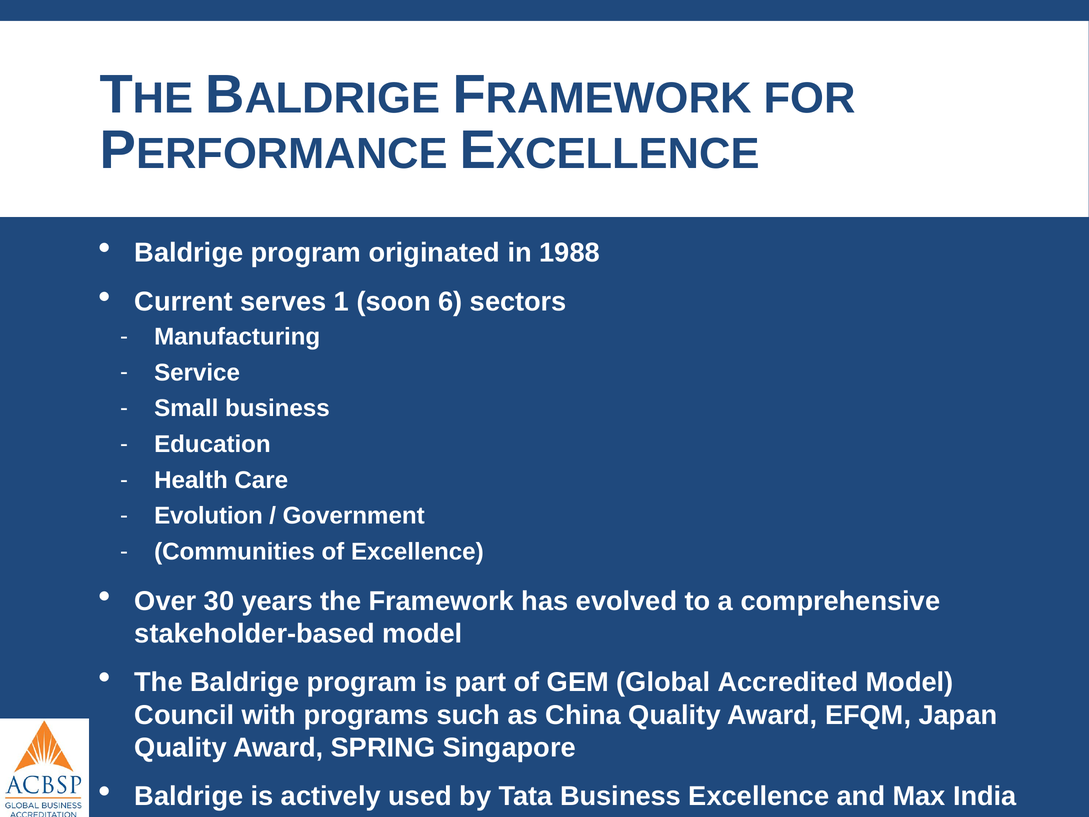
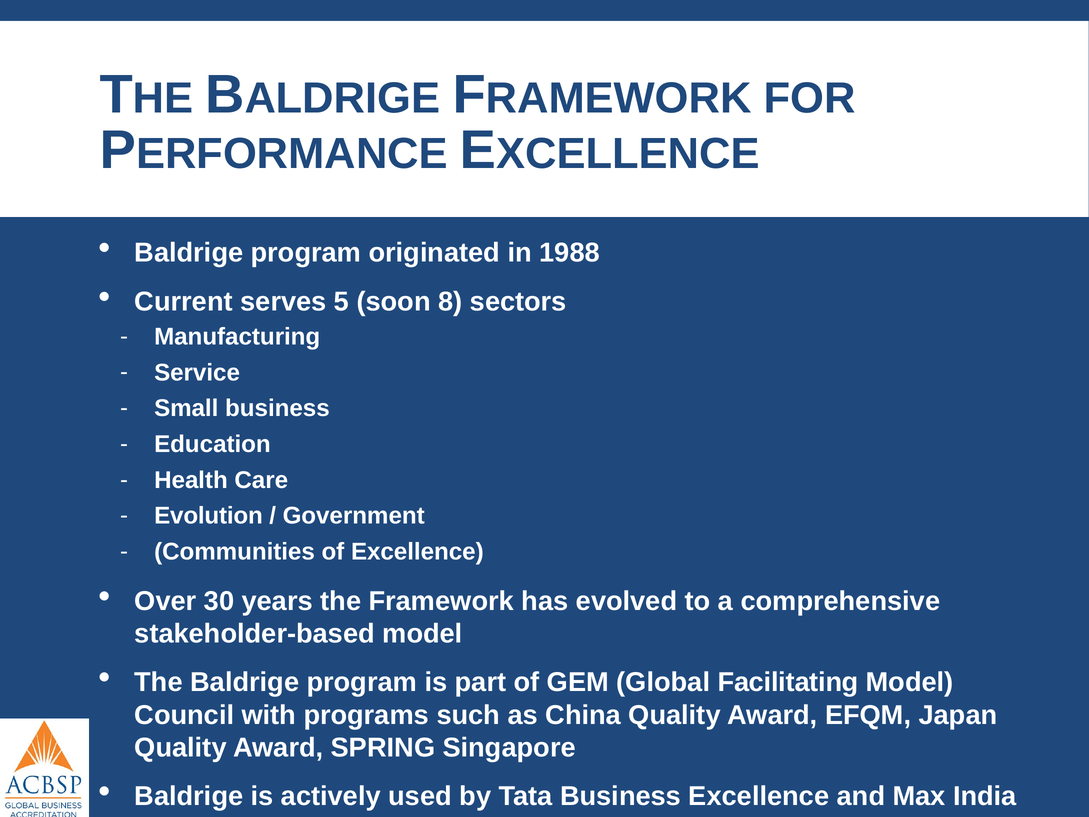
1: 1 -> 5
6: 6 -> 8
Accredited: Accredited -> Facilitating
